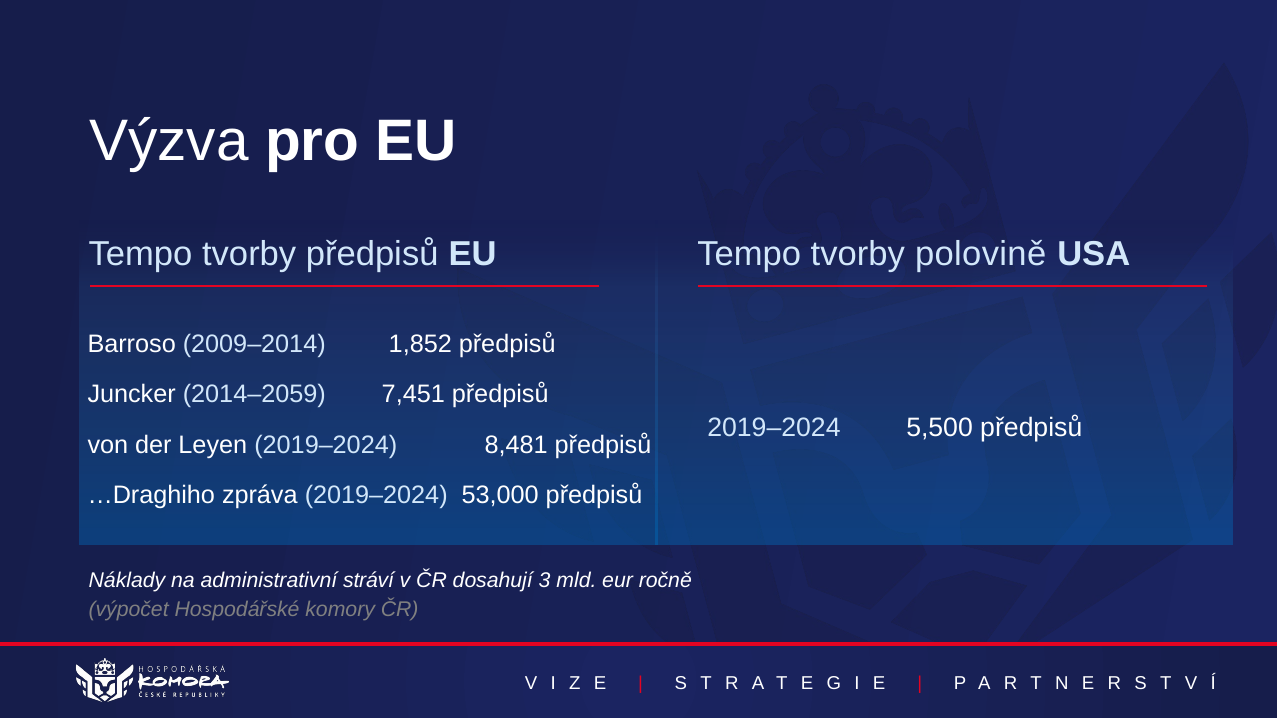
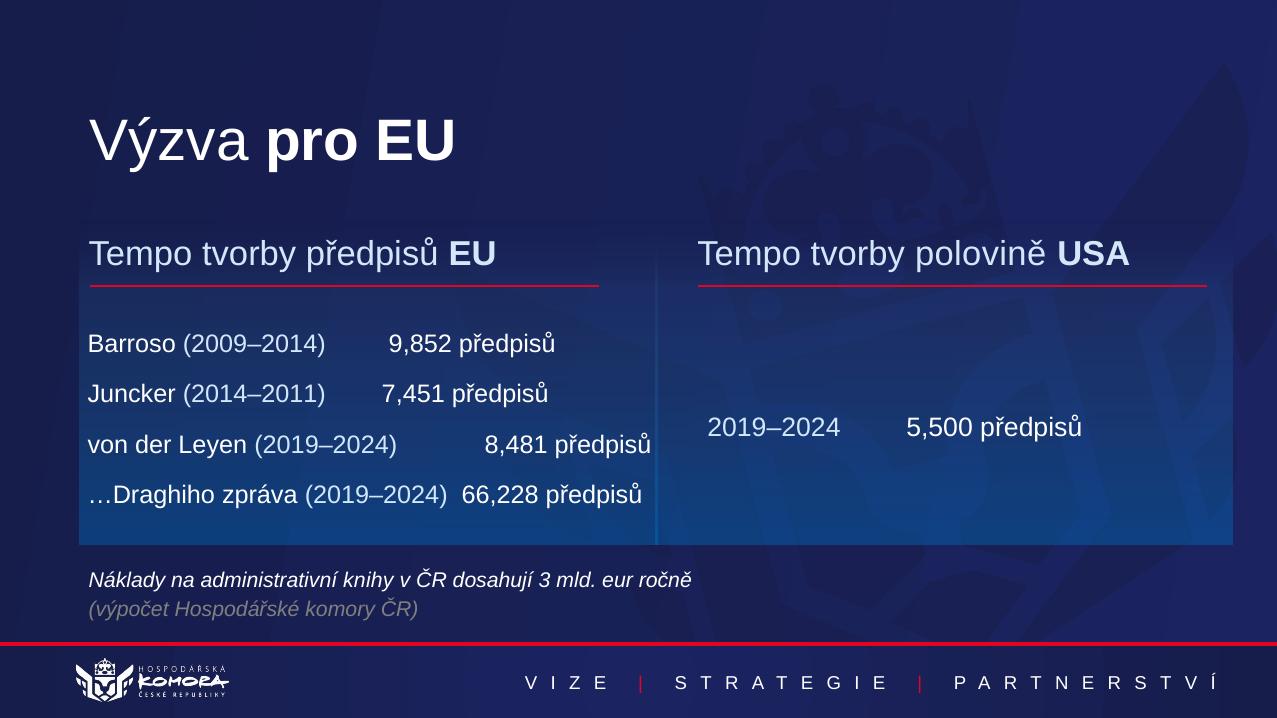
1,852: 1,852 -> 9,852
2014–2059: 2014–2059 -> 2014–2011
53,000: 53,000 -> 66,228
stráví: stráví -> knihy
